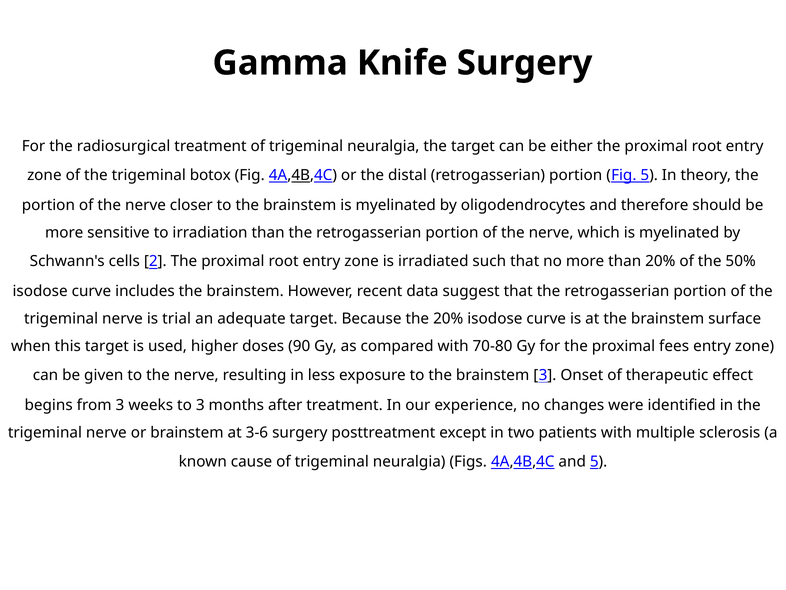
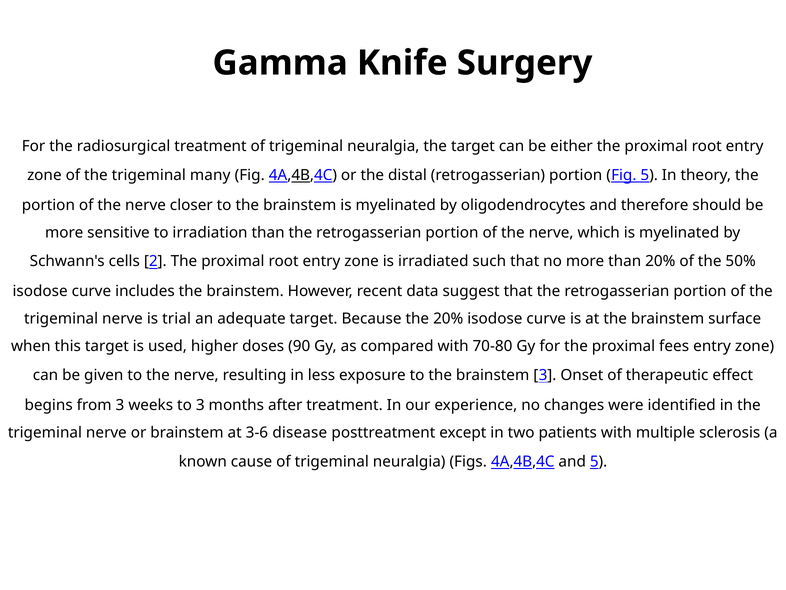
botox: botox -> many
3-6 surgery: surgery -> disease
